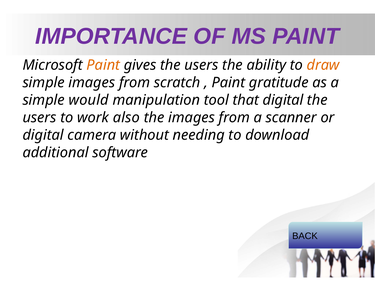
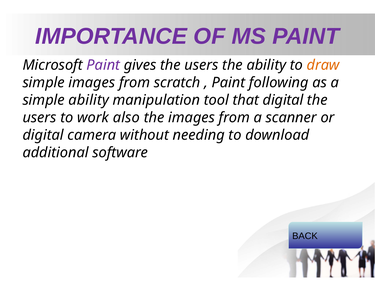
Paint at (103, 65) colour: orange -> purple
gratitude: gratitude -> following
simple would: would -> ability
